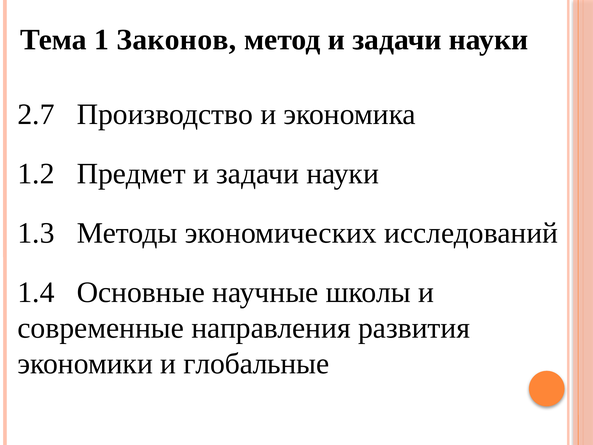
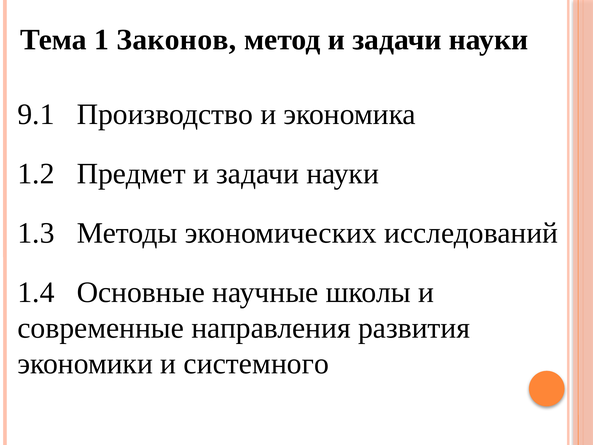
2.7: 2.7 -> 9.1
глобальные: глобальные -> системного
